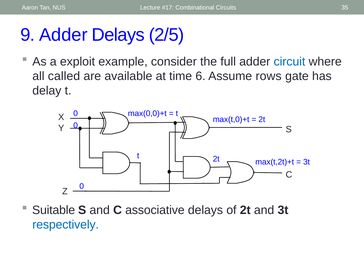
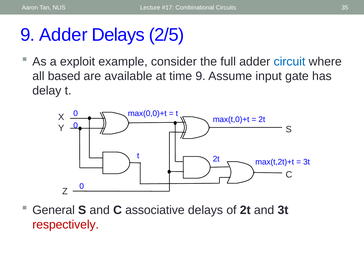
called: called -> based
time 6: 6 -> 9
rows: rows -> input
Suitable: Suitable -> General
respectively colour: blue -> red
